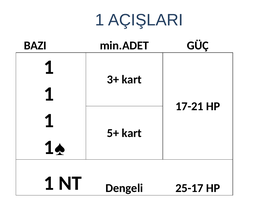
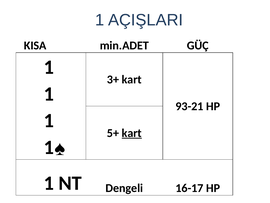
BAZI: BAZI -> KISA
17-21: 17-21 -> 93-21
kart at (132, 133) underline: none -> present
25-17: 25-17 -> 16-17
